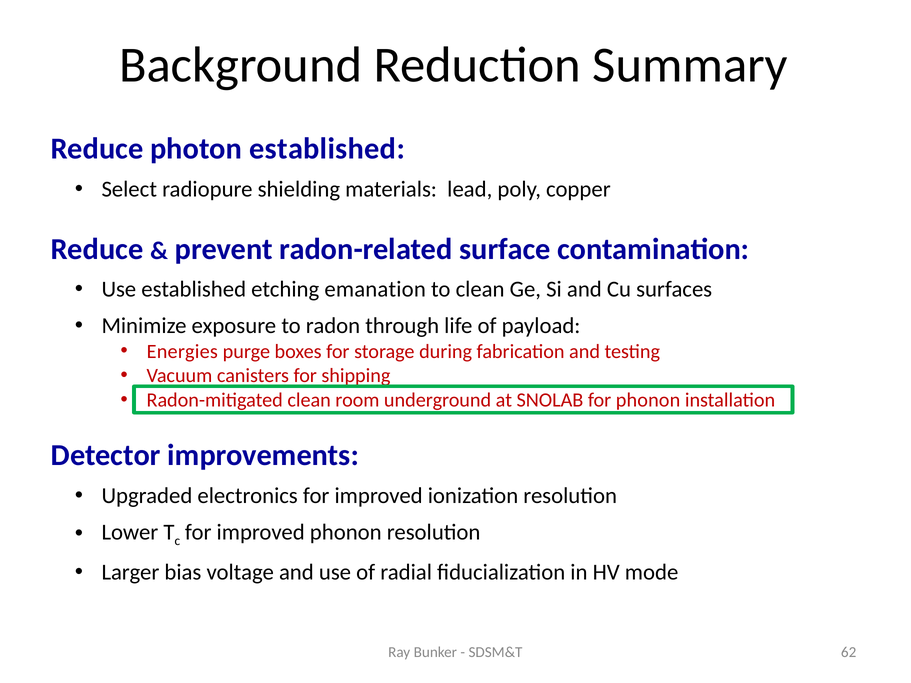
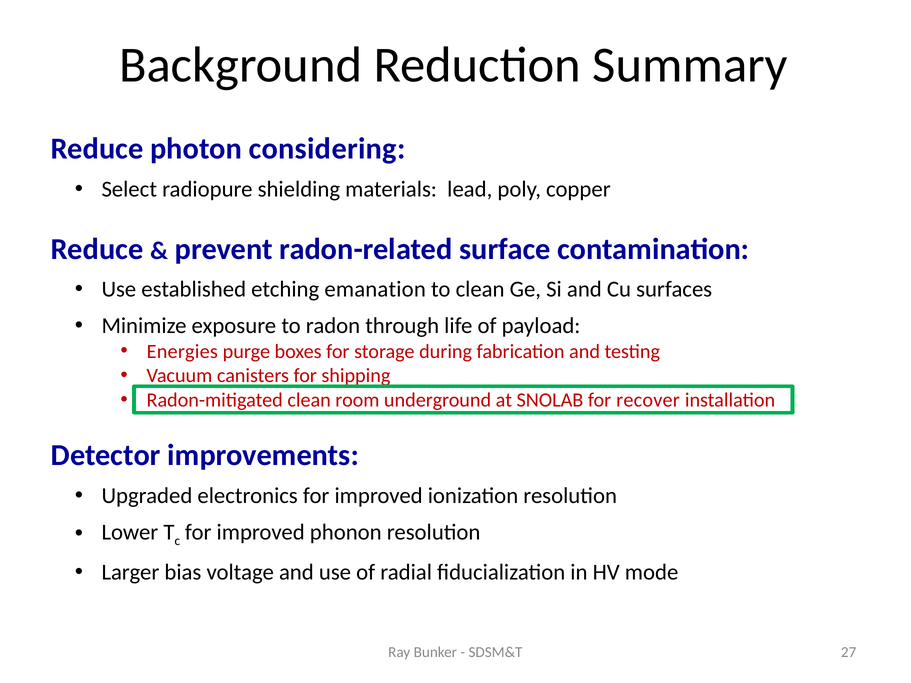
photon established: established -> considering
for phonon: phonon -> recover
62: 62 -> 27
